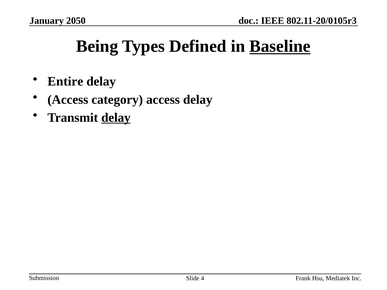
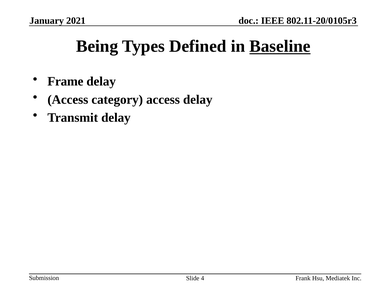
2050: 2050 -> 2021
Entire: Entire -> Frame
delay at (116, 118) underline: present -> none
